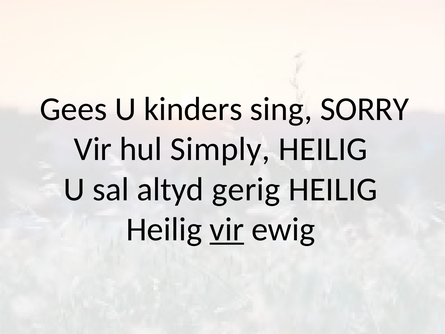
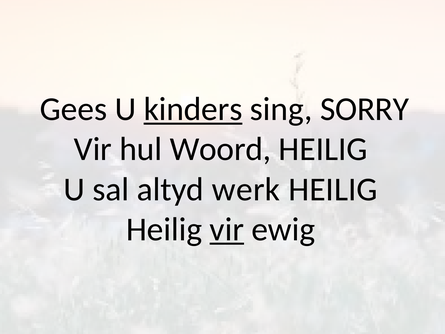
kinders underline: none -> present
Simply: Simply -> Woord
gerig: gerig -> werk
